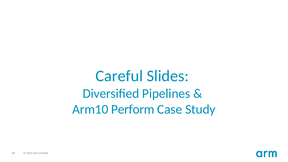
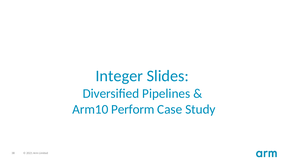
Careful: Careful -> Integer
